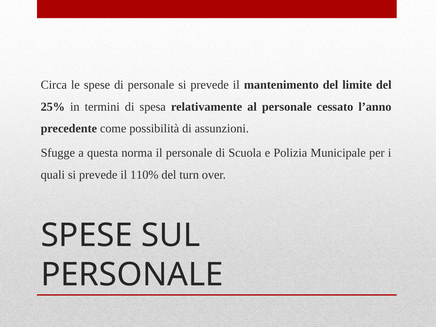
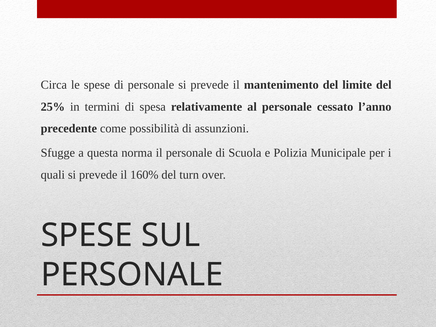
110%: 110% -> 160%
